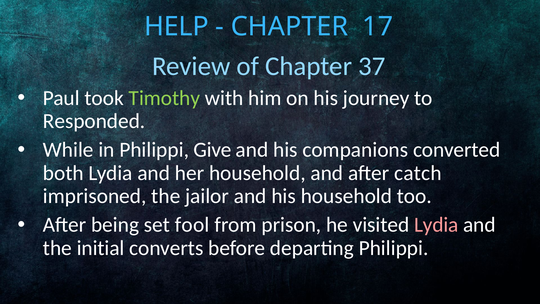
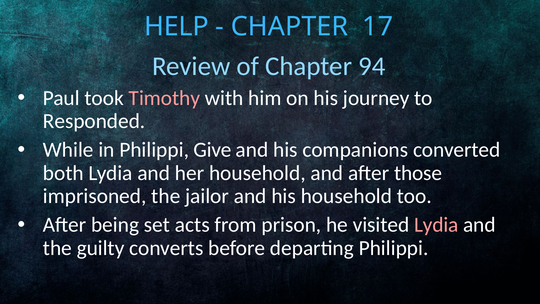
37: 37 -> 94
Timothy colour: light green -> pink
catch: catch -> those
fool: fool -> acts
initial: initial -> guilty
